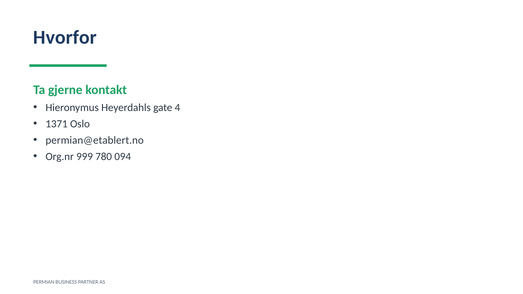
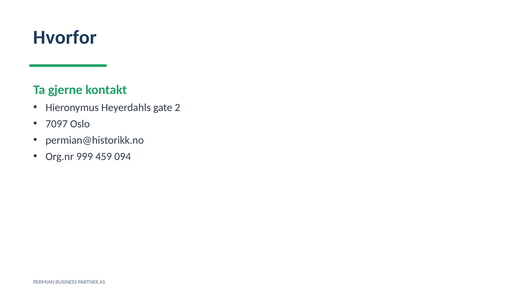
4: 4 -> 2
1371: 1371 -> 7097
permian@etablert.no: permian@etablert.no -> permian@historikk.no
780: 780 -> 459
